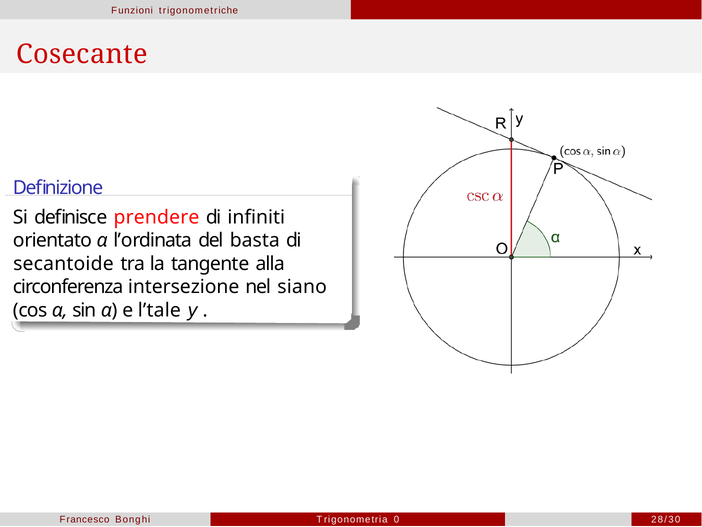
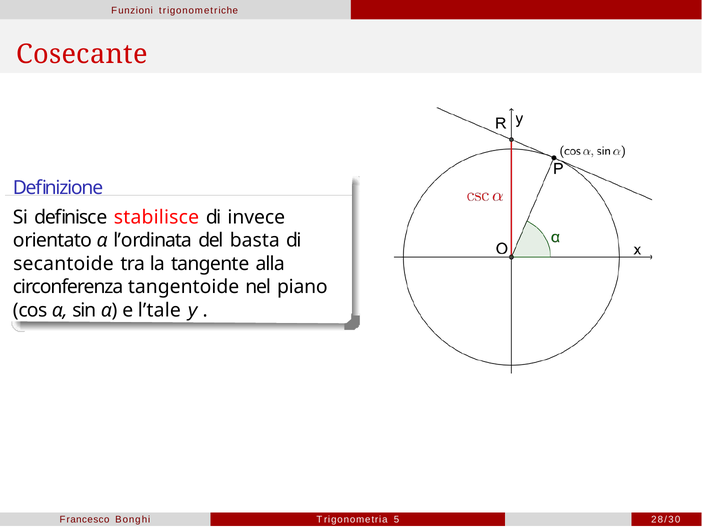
prendere: prendere -> stabilisce
infiniti: infiniti -> invece
intersezione: intersezione -> tangentoide
siano: siano -> piano
0: 0 -> 5
